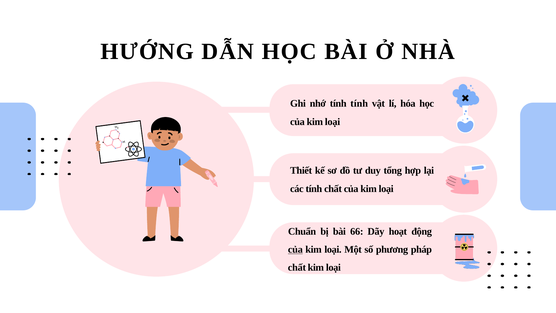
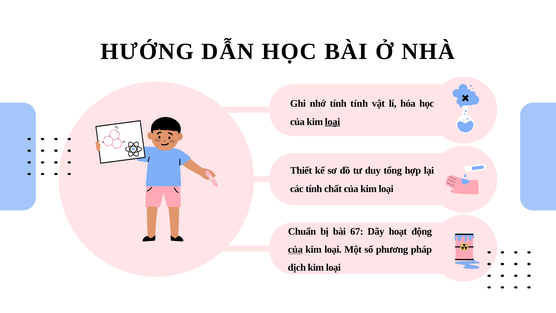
loại at (332, 122) underline: none -> present
66: 66 -> 67
chất at (297, 267): chất -> dịch
